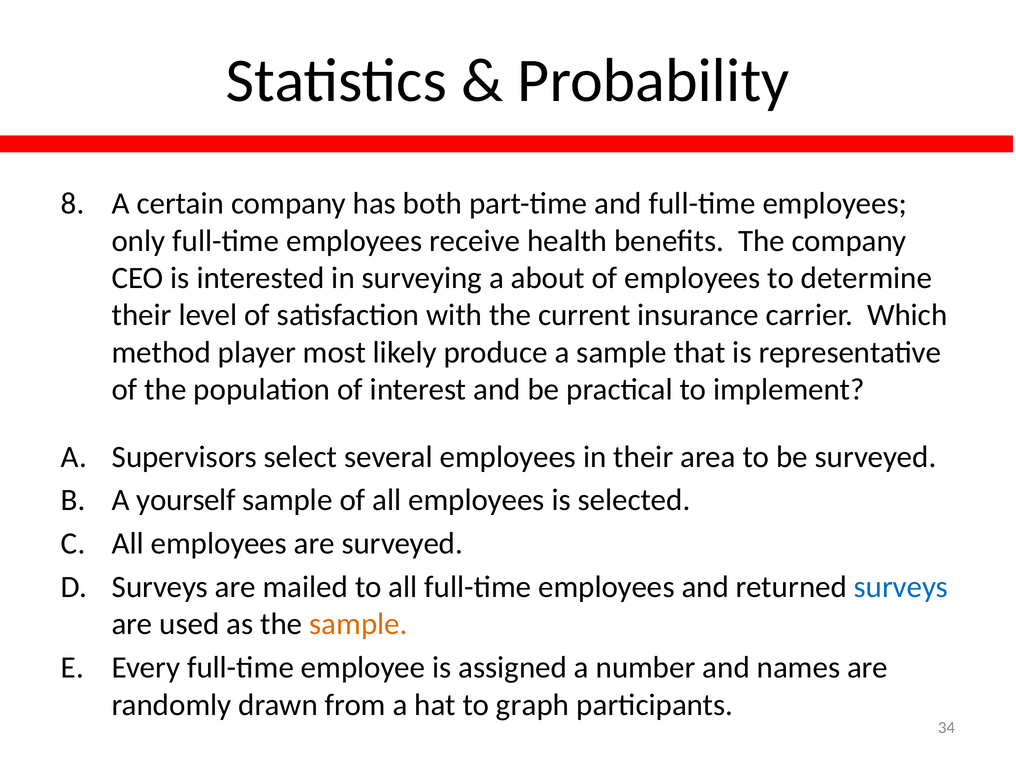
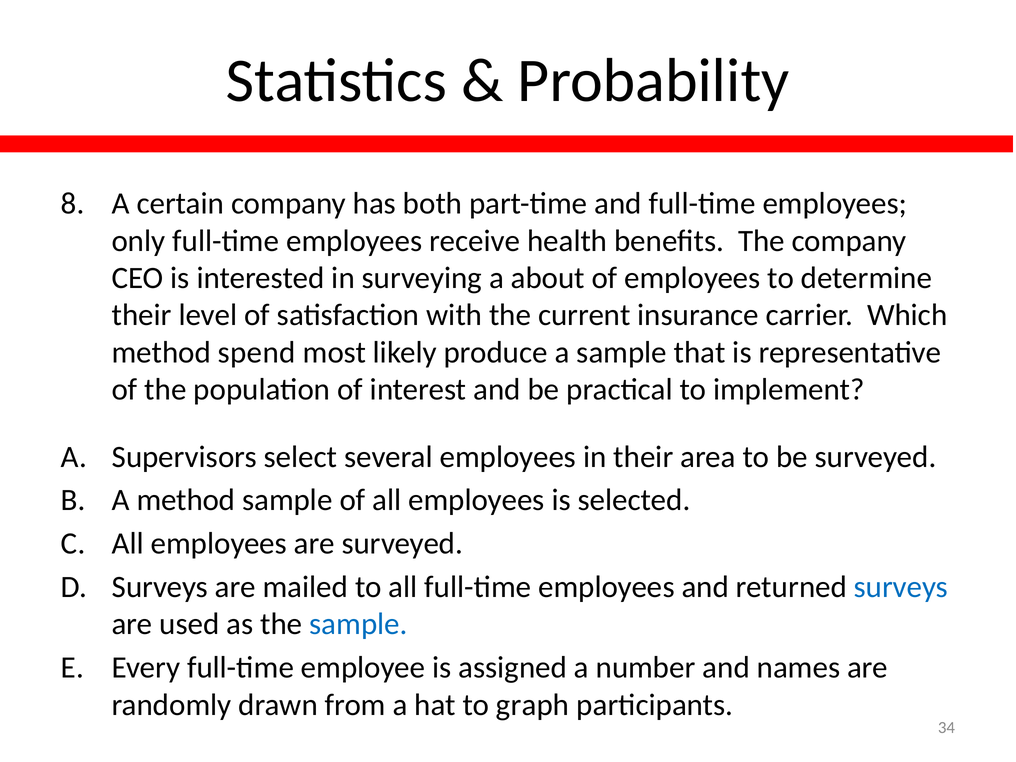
player: player -> spend
A yourself: yourself -> method
sample at (358, 624) colour: orange -> blue
